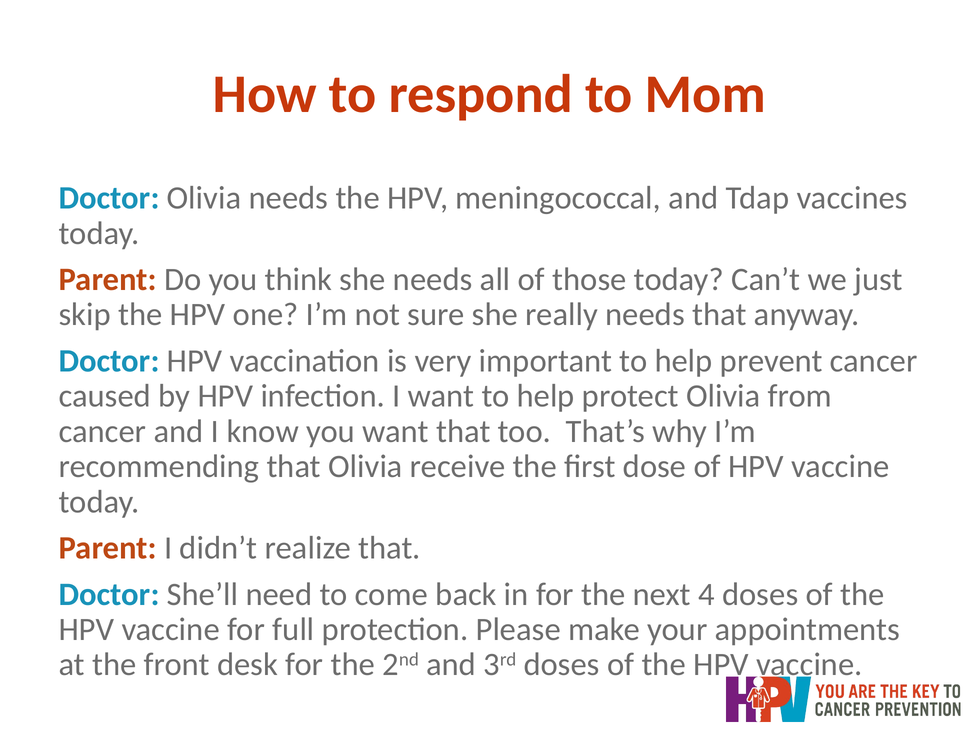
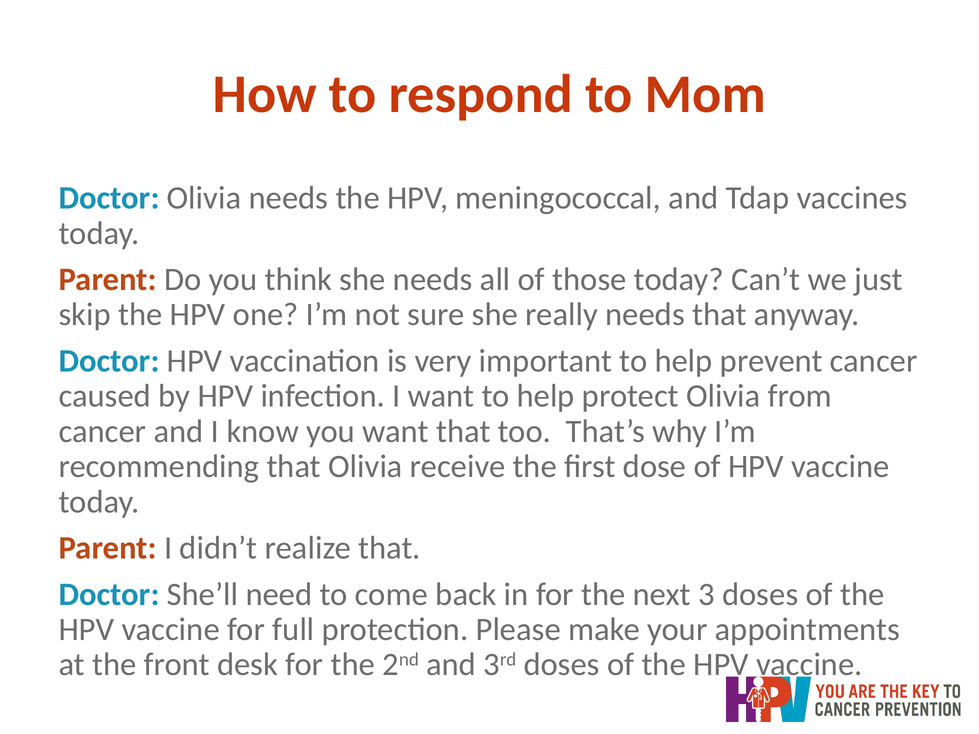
4: 4 -> 3
